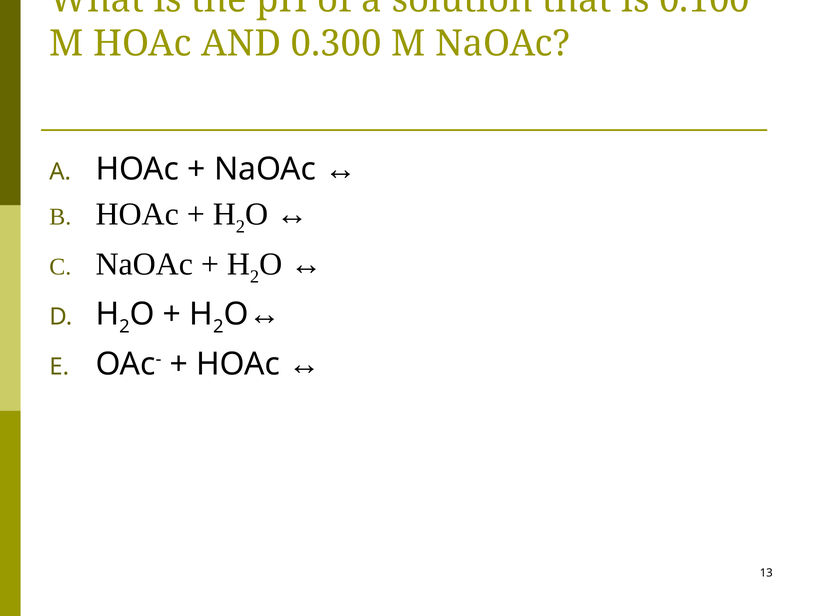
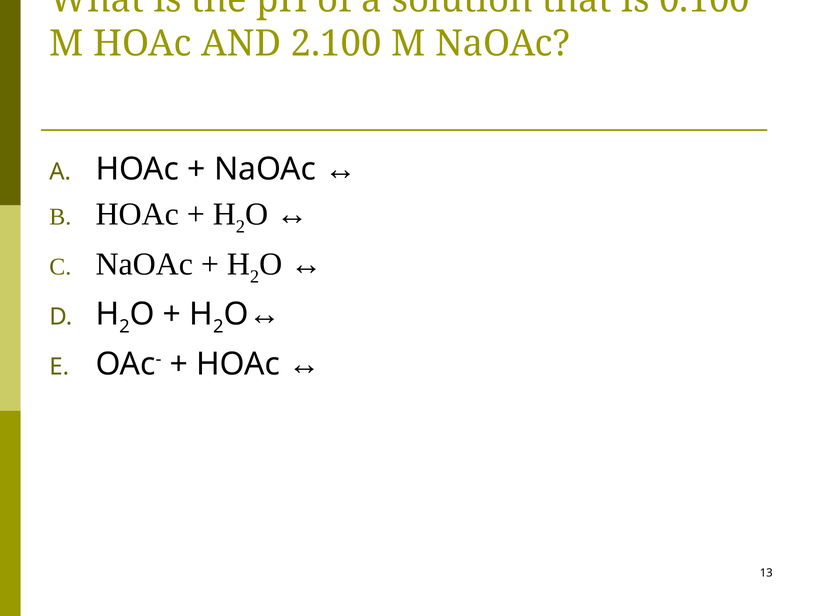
0.300: 0.300 -> 2.100
